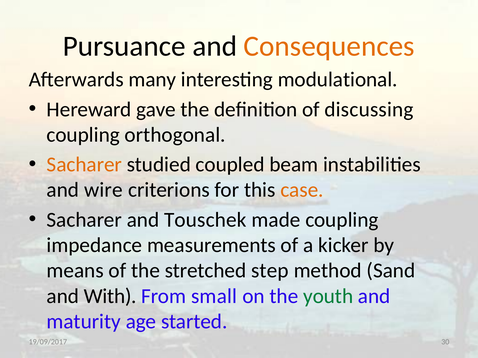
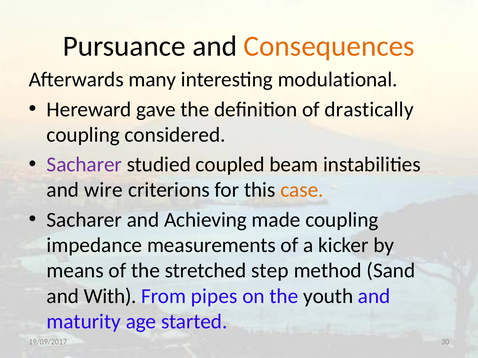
discussing: discussing -> drastically
orthogonal: orthogonal -> considered
Sacharer at (84, 165) colour: orange -> purple
Touschek: Touschek -> Achieving
small: small -> pipes
youth colour: green -> black
